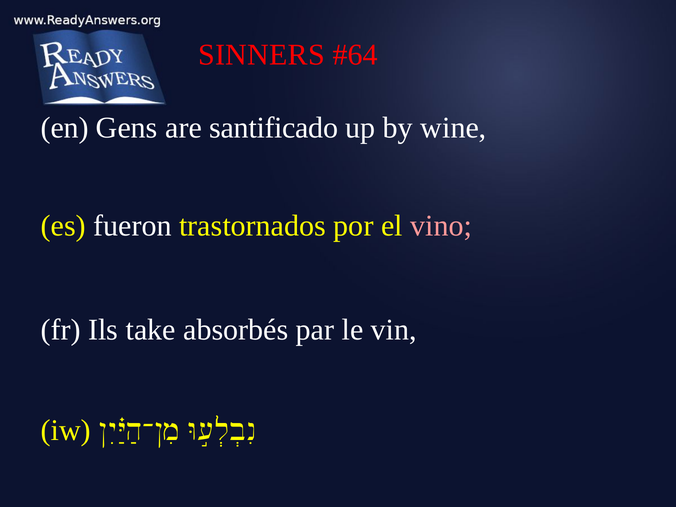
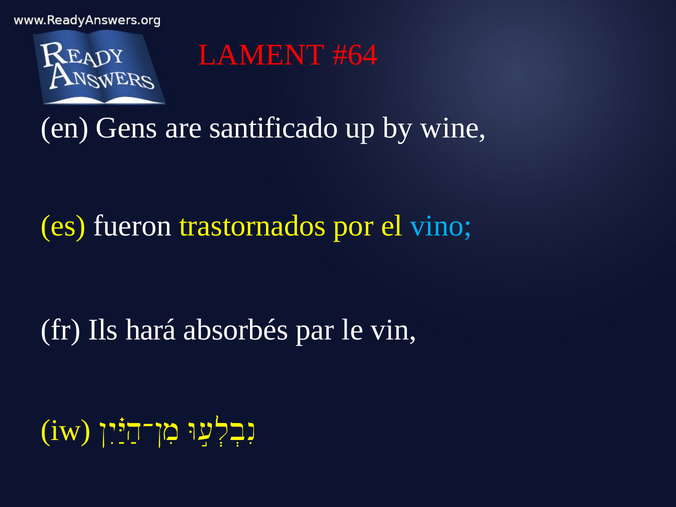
SINNERS: SINNERS -> LAMENT
vino colour: pink -> light blue
take: take -> hará
